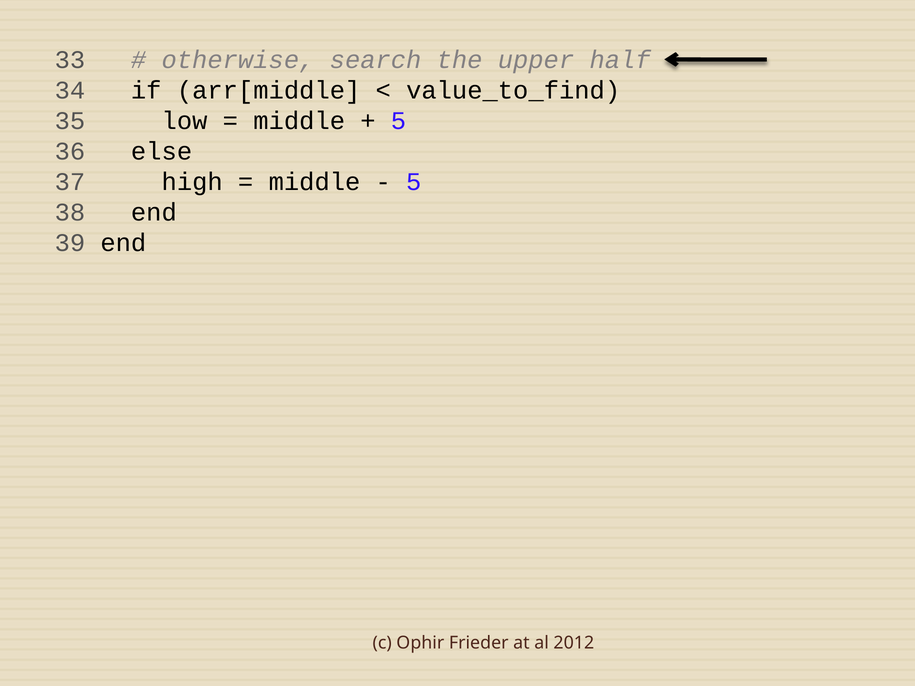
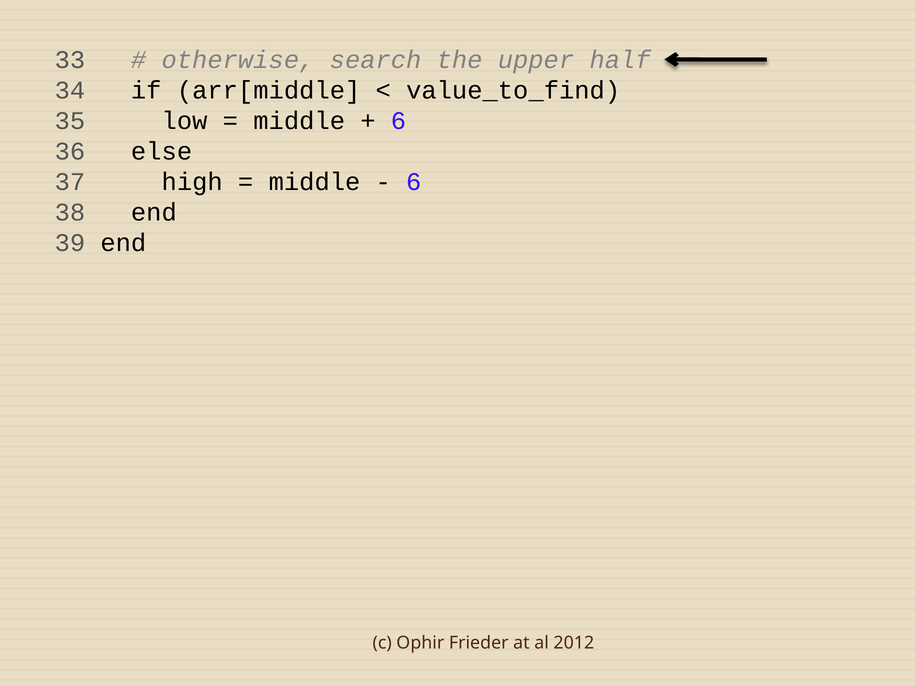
5 at (398, 121): 5 -> 6
5 at (414, 182): 5 -> 6
